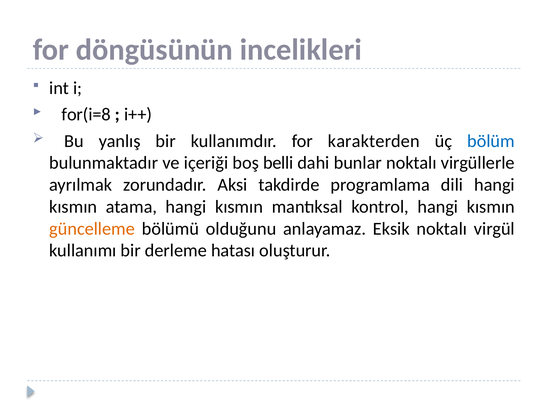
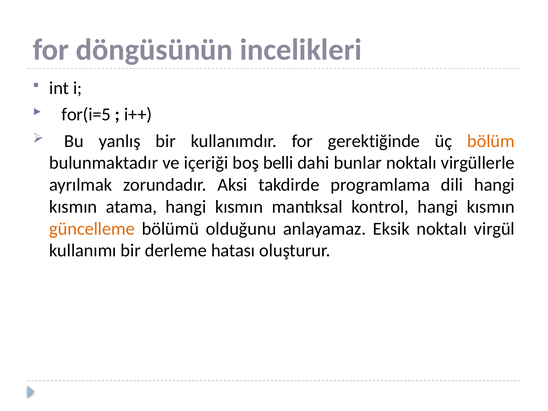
for(i=8: for(i=8 -> for(i=5
karakterden: karakterden -> gerektiğinde
bölüm colour: blue -> orange
